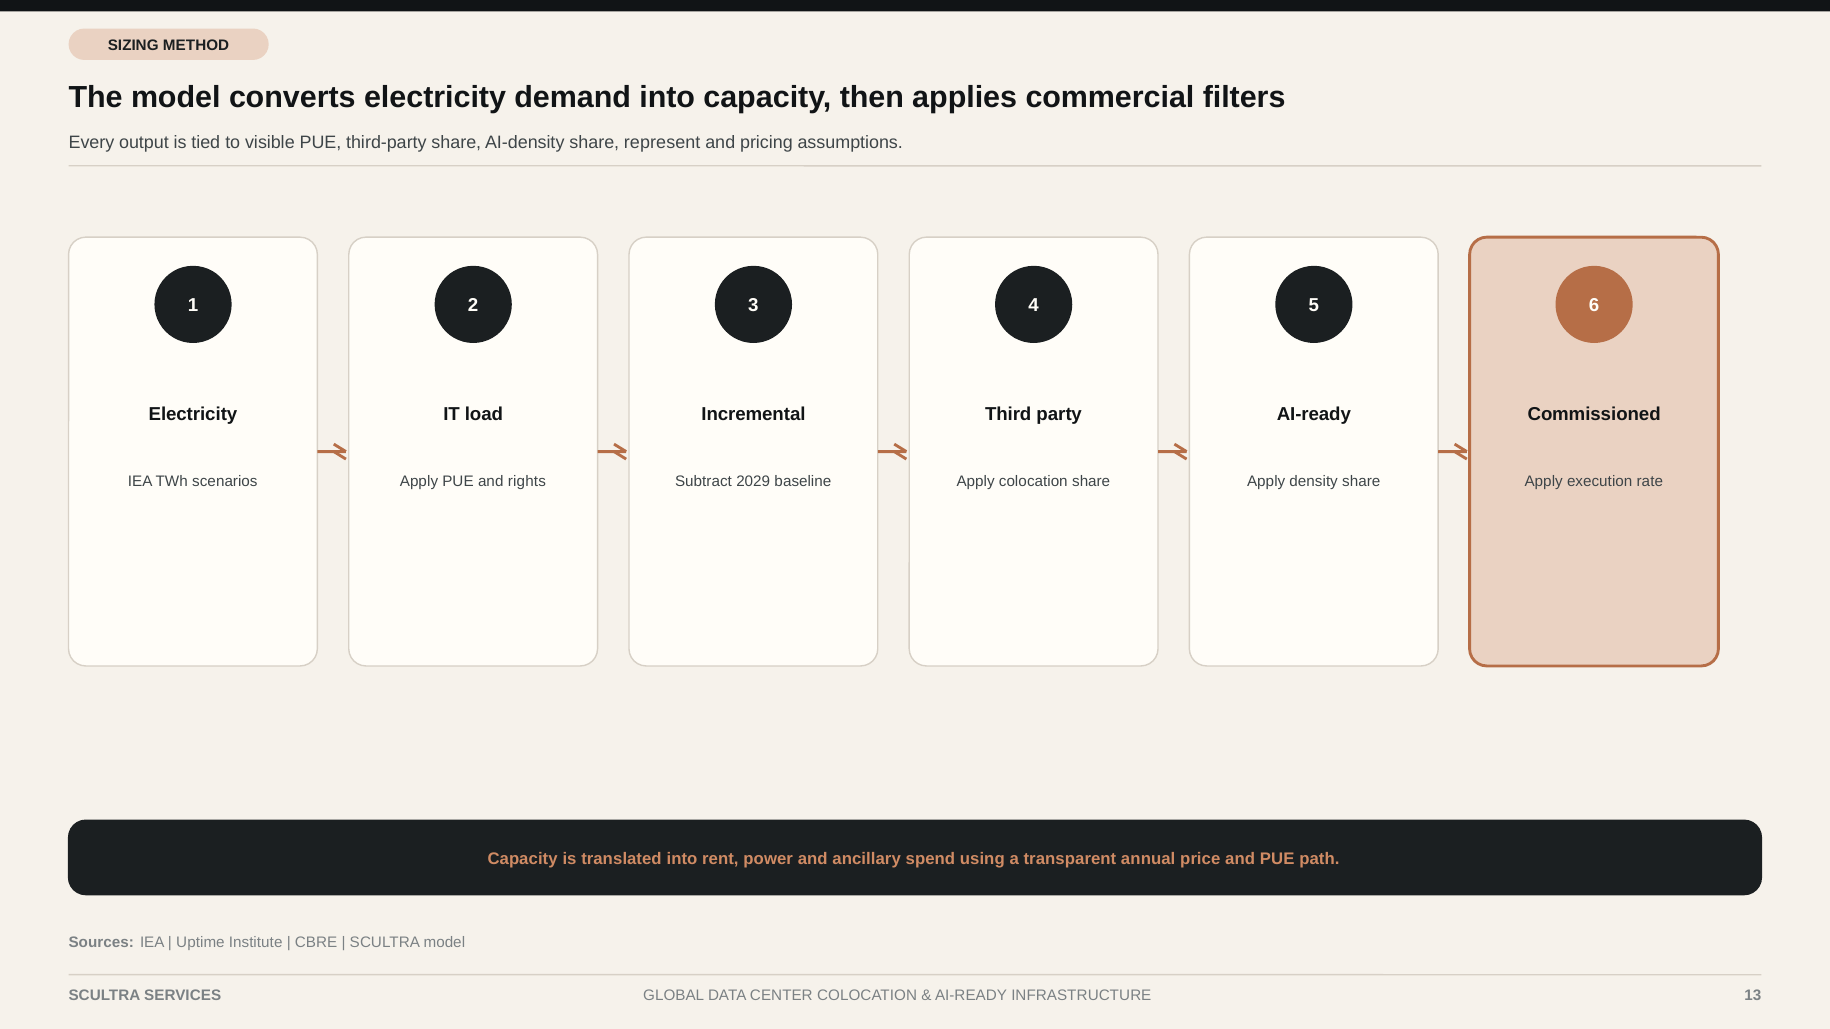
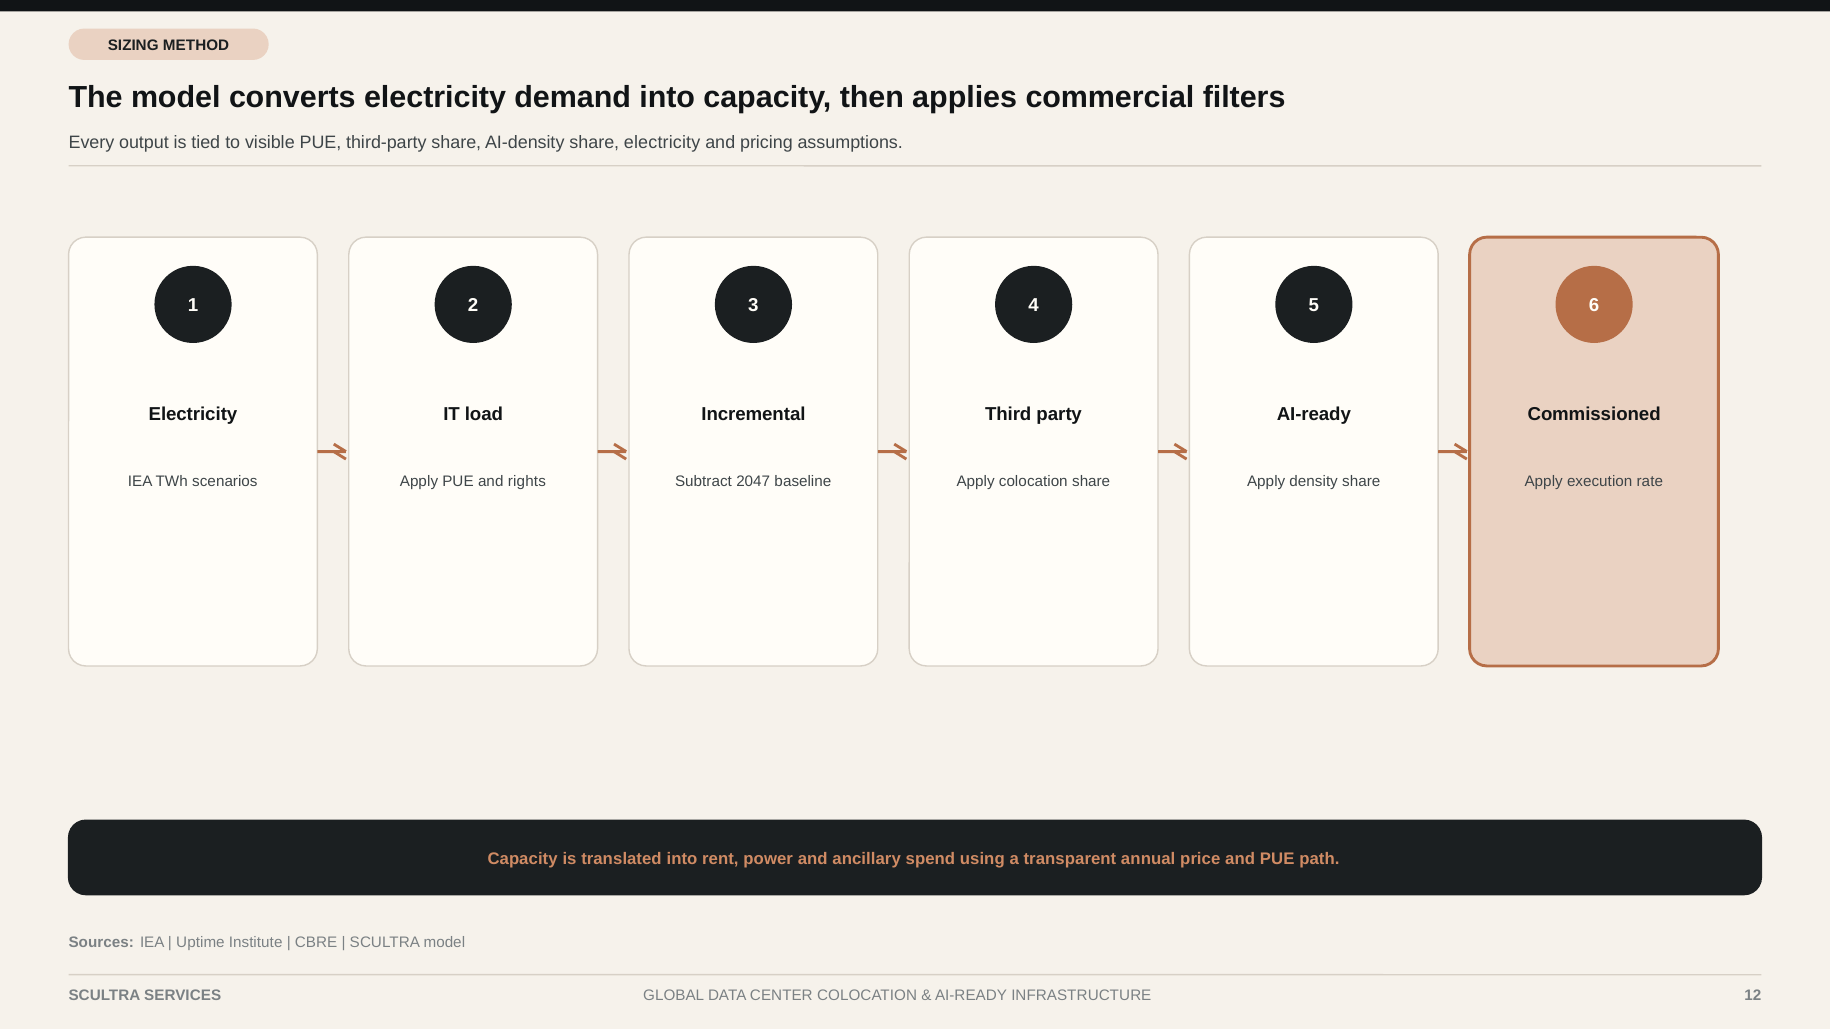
share represent: represent -> electricity
2029: 2029 -> 2047
13: 13 -> 12
